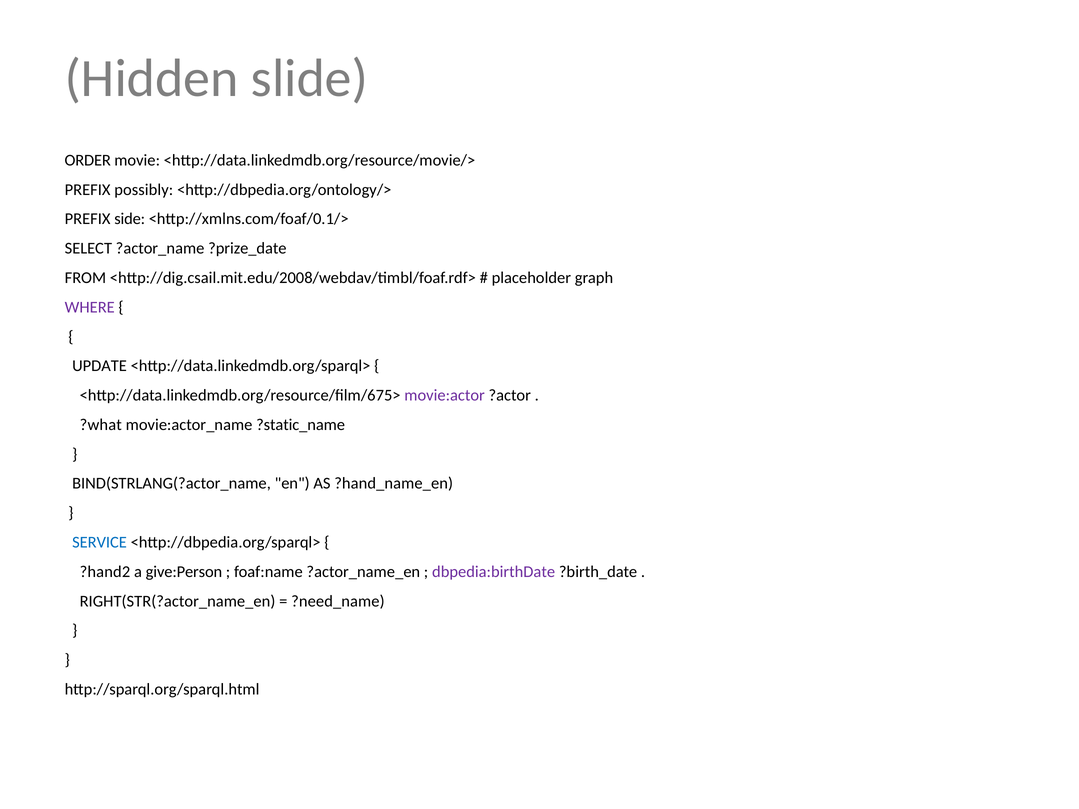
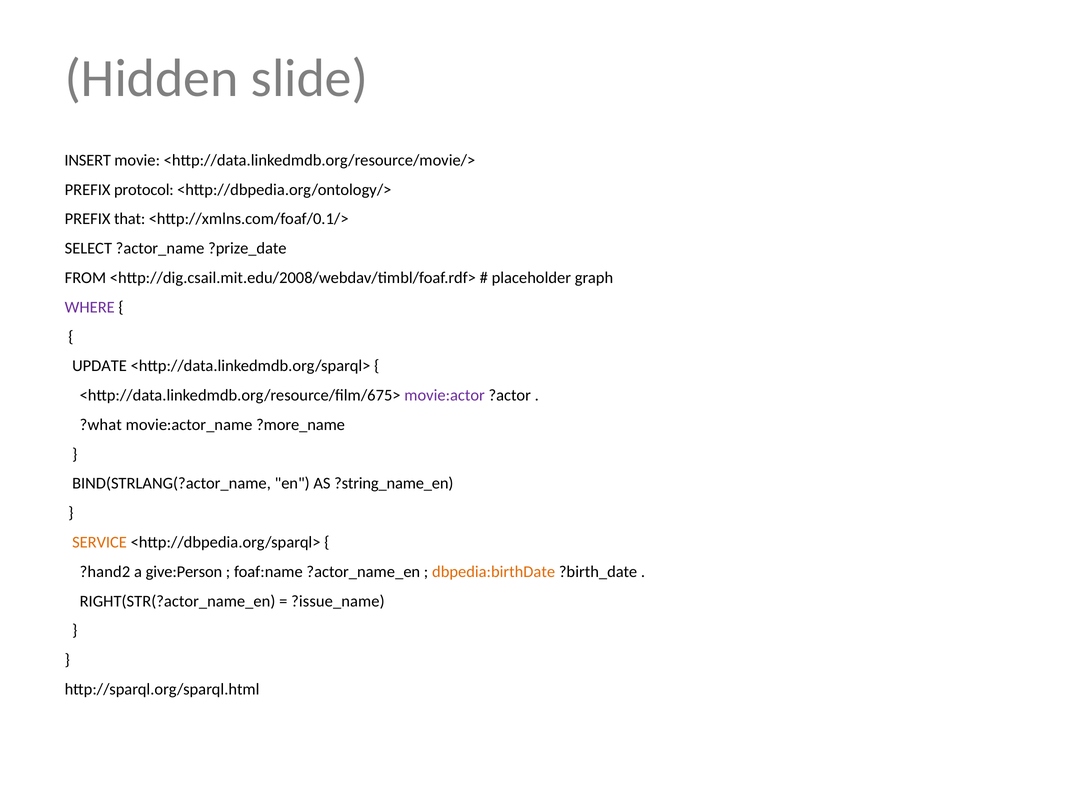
ORDER: ORDER -> INSERT
possibly: possibly -> protocol
side: side -> that
?static_name: ?static_name -> ?more_name
?hand_name_en: ?hand_name_en -> ?string_name_en
SERVICE colour: blue -> orange
dbpedia:birthDate colour: purple -> orange
?need_name: ?need_name -> ?issue_name
